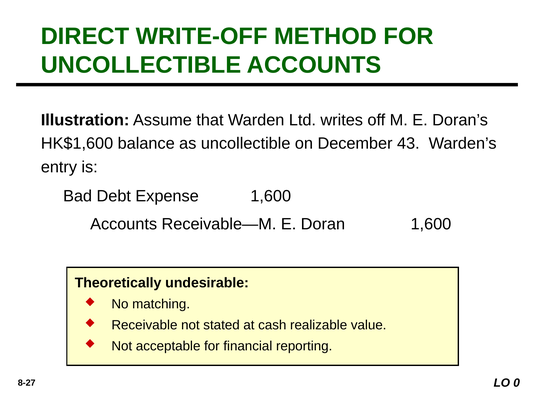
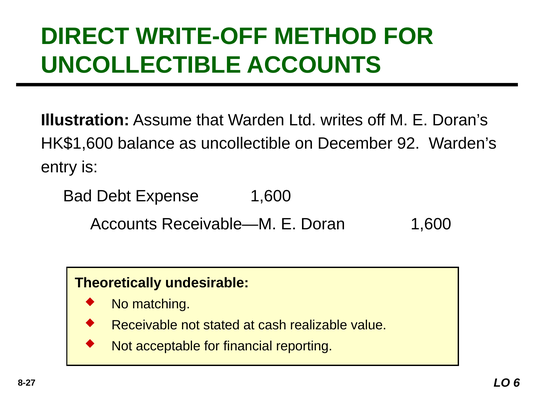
43: 43 -> 92
0: 0 -> 6
